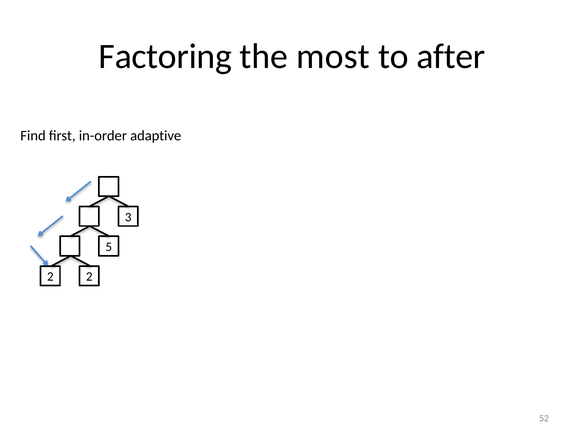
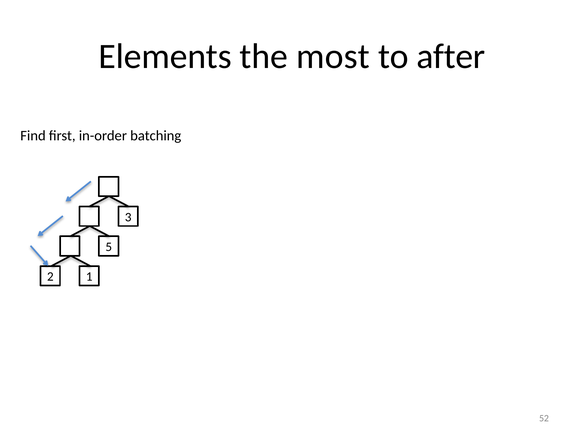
Factoring: Factoring -> Elements
adaptive: adaptive -> batching
2 2: 2 -> 1
